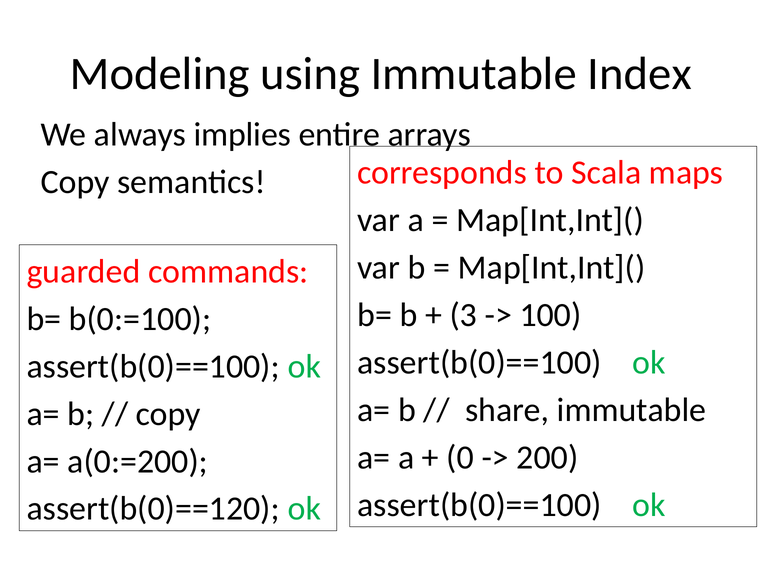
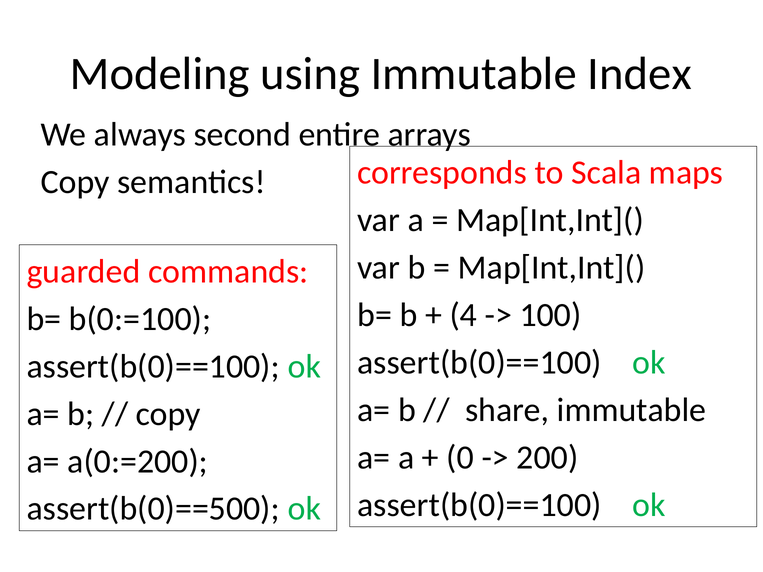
implies: implies -> second
3: 3 -> 4
assert(b(0)==120: assert(b(0)==120 -> assert(b(0)==500
